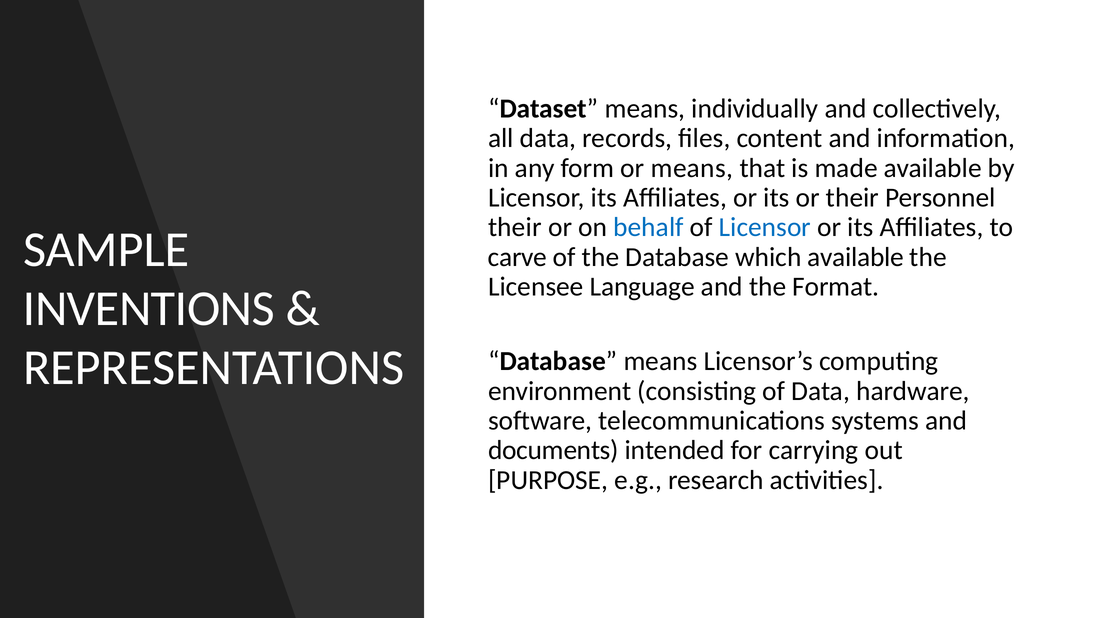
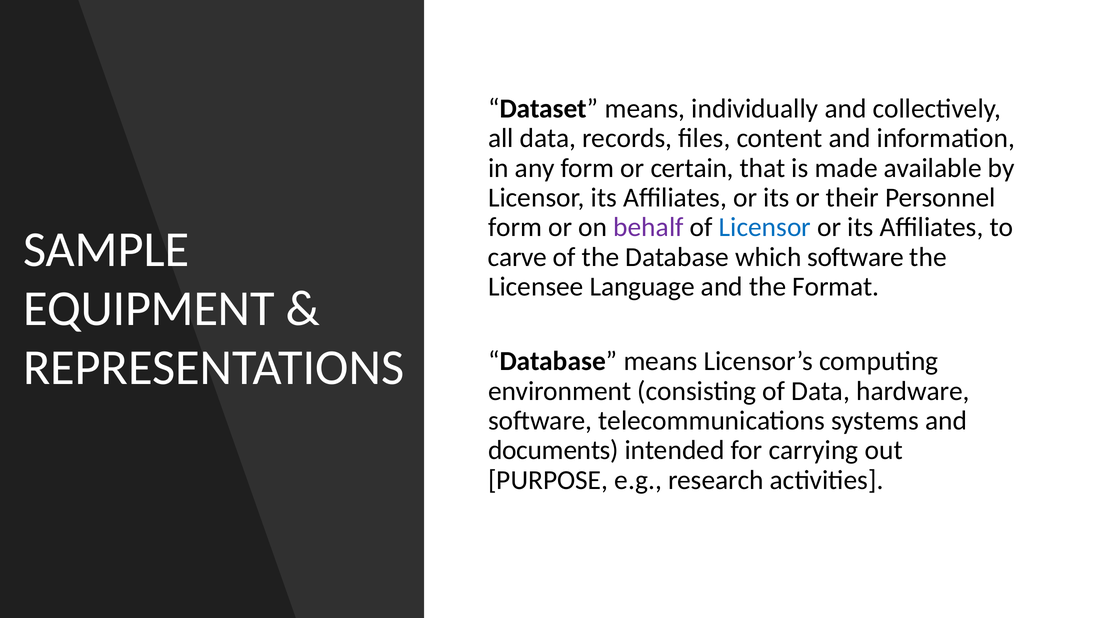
or means: means -> certain
their at (515, 227): their -> form
behalf colour: blue -> purple
which available: available -> software
INVENTIONS: INVENTIONS -> EQUIPMENT
